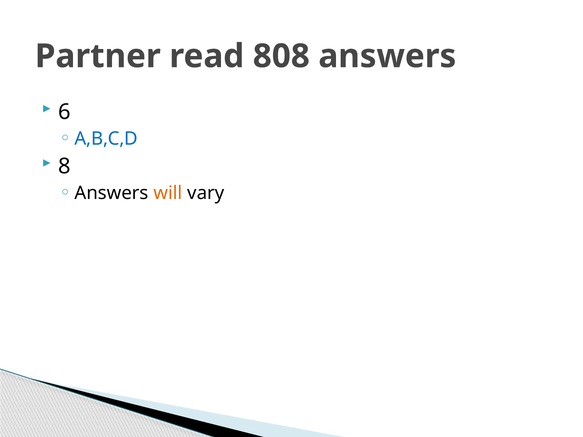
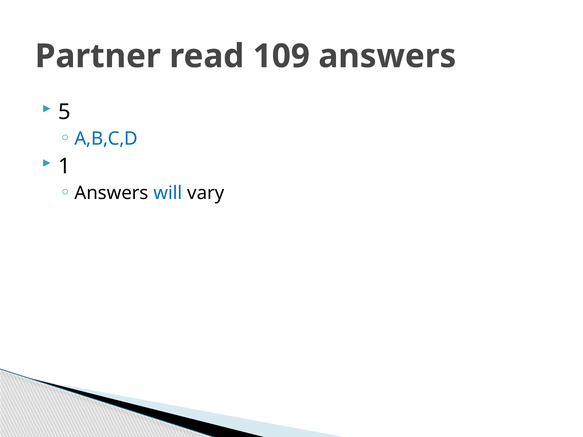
808: 808 -> 109
6: 6 -> 5
8: 8 -> 1
will colour: orange -> blue
